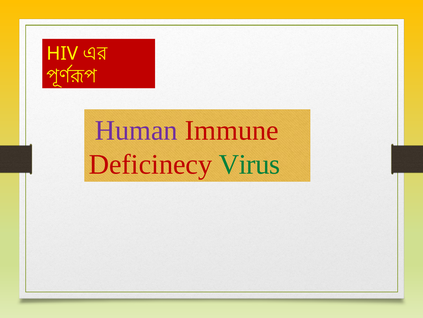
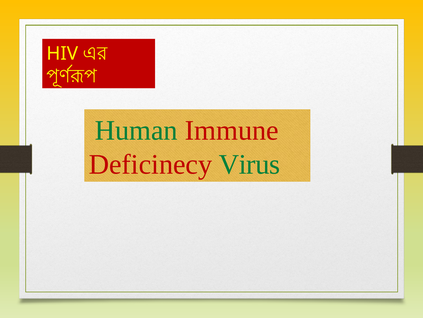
Human colour: purple -> green
